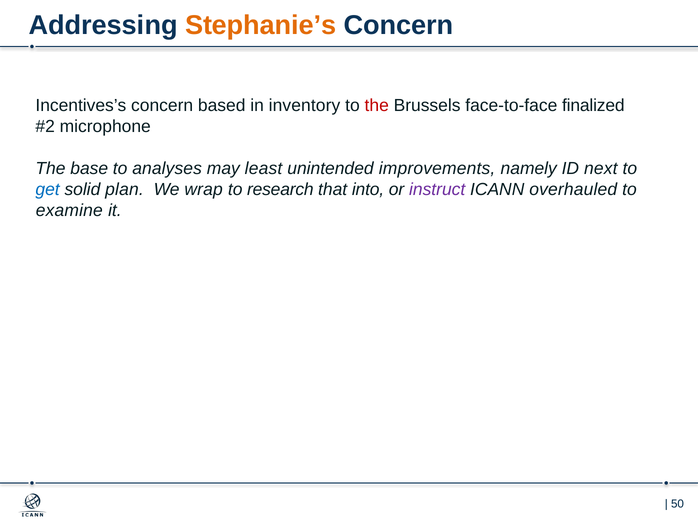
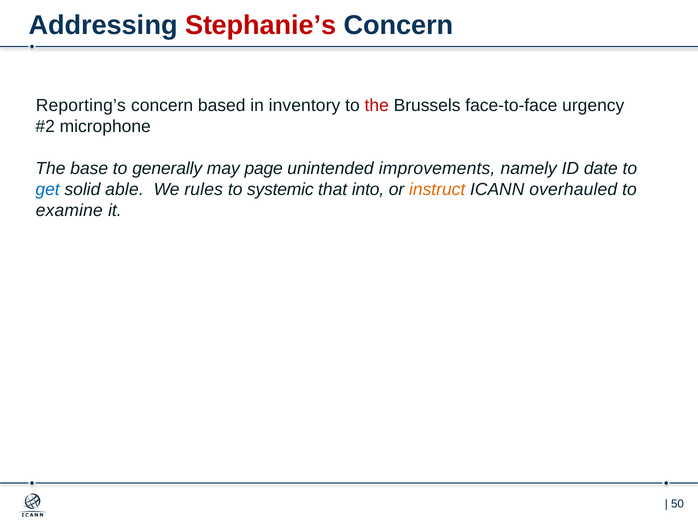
Stephanie’s colour: orange -> red
Incentives’s: Incentives’s -> Reporting’s
finalized: finalized -> urgency
analyses: analyses -> generally
least: least -> page
next: next -> date
plan: plan -> able
wrap: wrap -> rules
research: research -> systemic
instruct colour: purple -> orange
